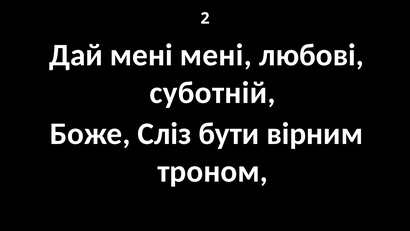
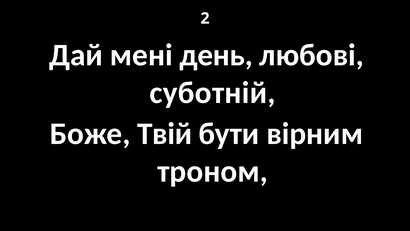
мені мені: мені -> день
Сліз: Сліз -> Твій
